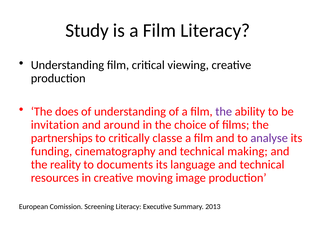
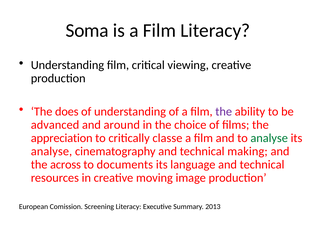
Study: Study -> Soma
invitation: invitation -> advanced
partnerships: partnerships -> appreciation
analyse at (269, 138) colour: purple -> green
funding at (52, 151): funding -> analyse
reality: reality -> across
